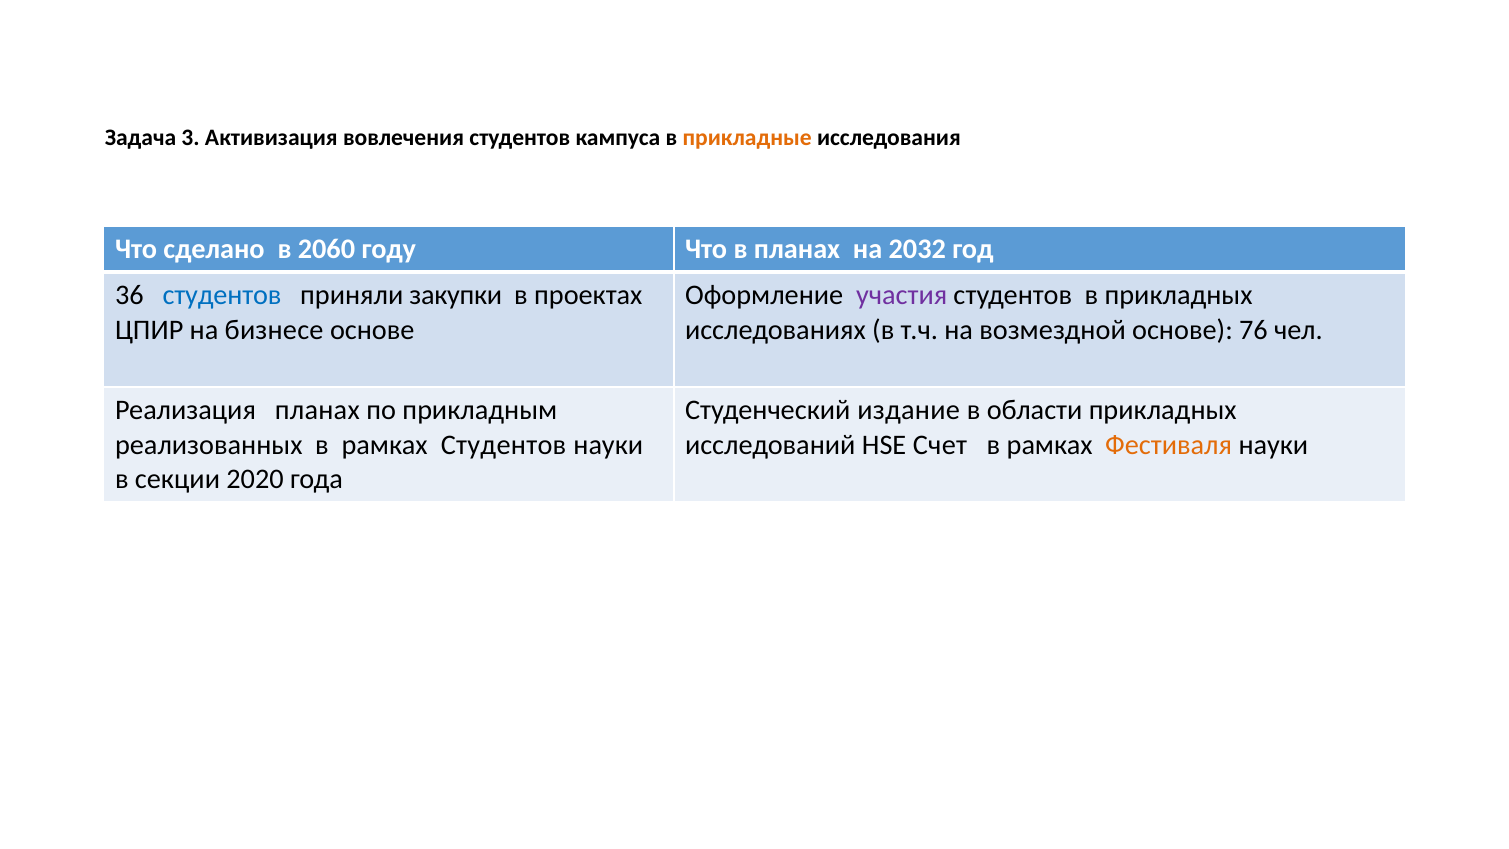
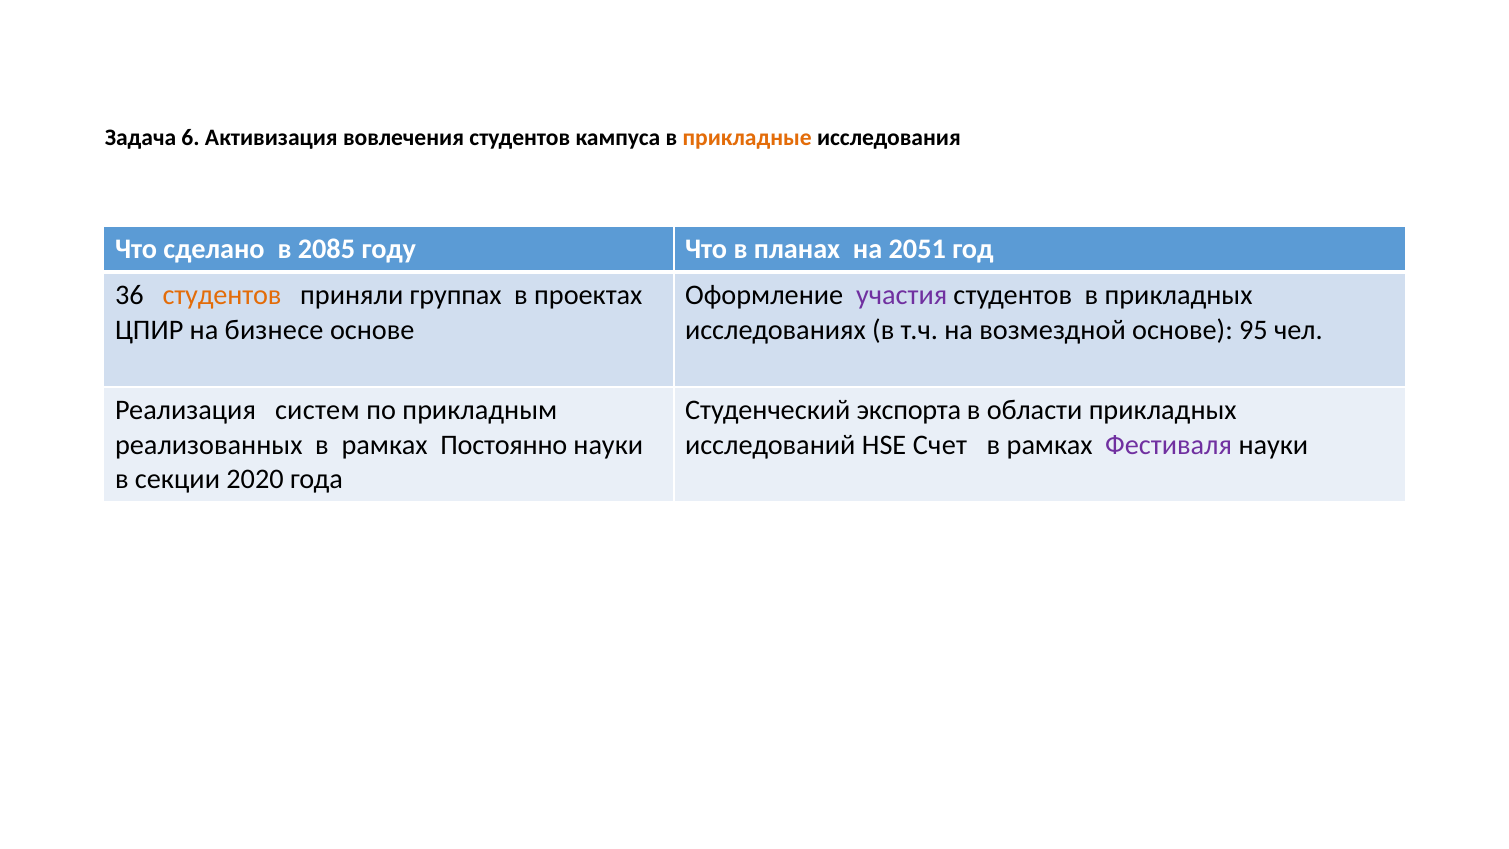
3: 3 -> 6
2060: 2060 -> 2085
2032: 2032 -> 2051
студентов at (222, 295) colour: blue -> orange
закупки: закупки -> группах
76: 76 -> 95
Реализация планах: планах -> систем
издание: издание -> экспорта
рамках Студентов: Студентов -> Постоянно
Фестиваля colour: orange -> purple
